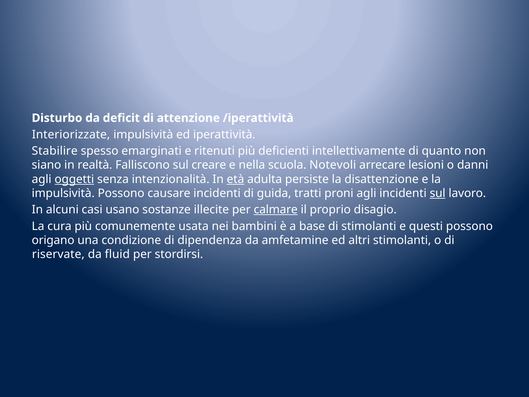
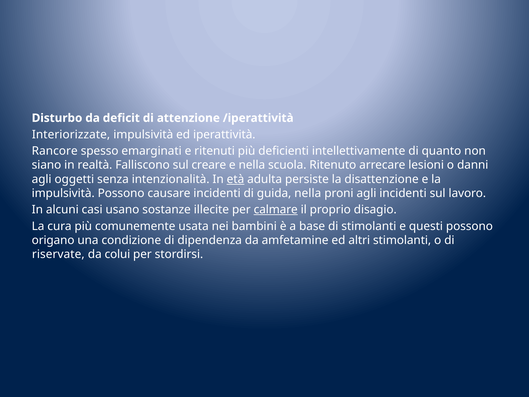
Stabilire: Stabilire -> Rancore
Notevoli: Notevoli -> Ritenuto
oggetti underline: present -> none
guida tratti: tratti -> nella
sul at (438, 193) underline: present -> none
fluid: fluid -> colui
